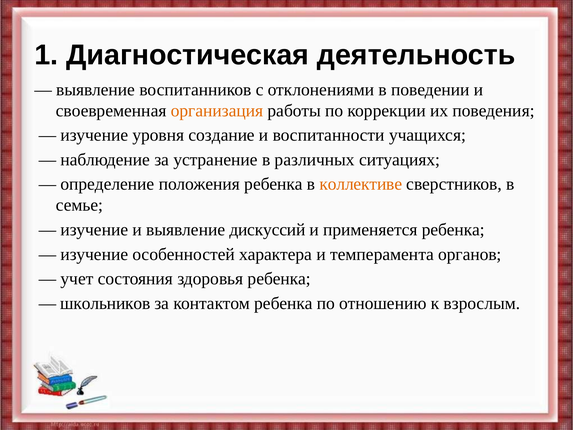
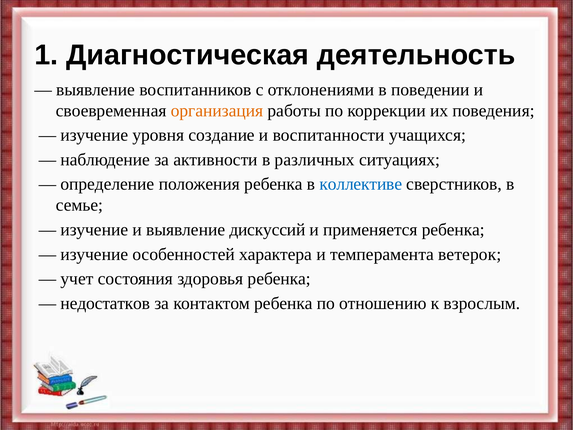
устранение: устранение -> активности
коллективе colour: orange -> blue
органов: органов -> ветерок
школьников: школьников -> недостатков
